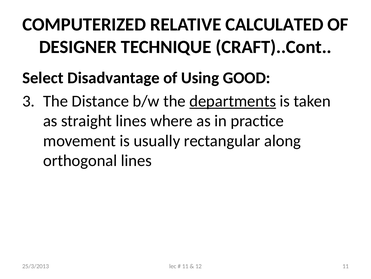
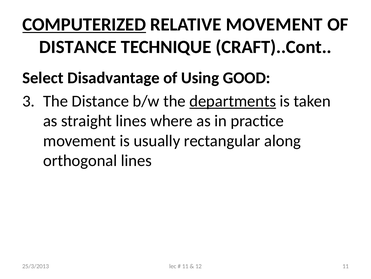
COMPUTERIZED underline: none -> present
RELATIVE CALCULATED: CALCULATED -> MOVEMENT
DESIGNER at (78, 47): DESIGNER -> DISTANCE
